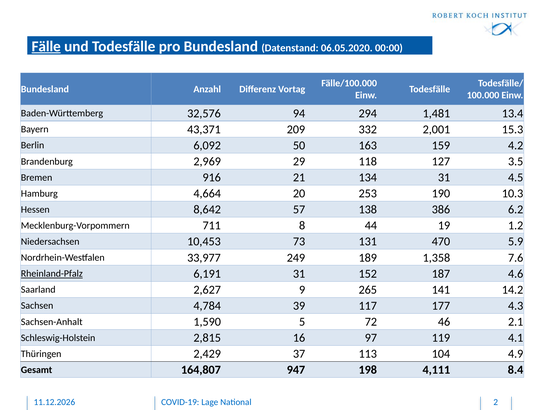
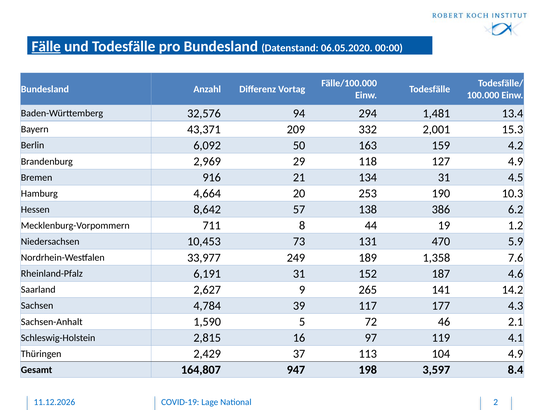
127 3.5: 3.5 -> 4.9
Rheinland-Pfalz underline: present -> none
4,111: 4,111 -> 3,597
